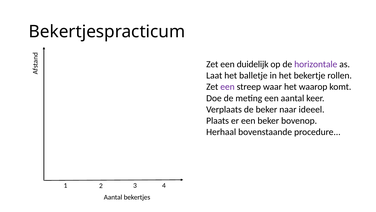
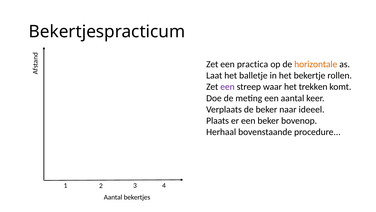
duidelijk: duidelijk -> practica
horizontale colour: purple -> orange
waarop: waarop -> trekken
